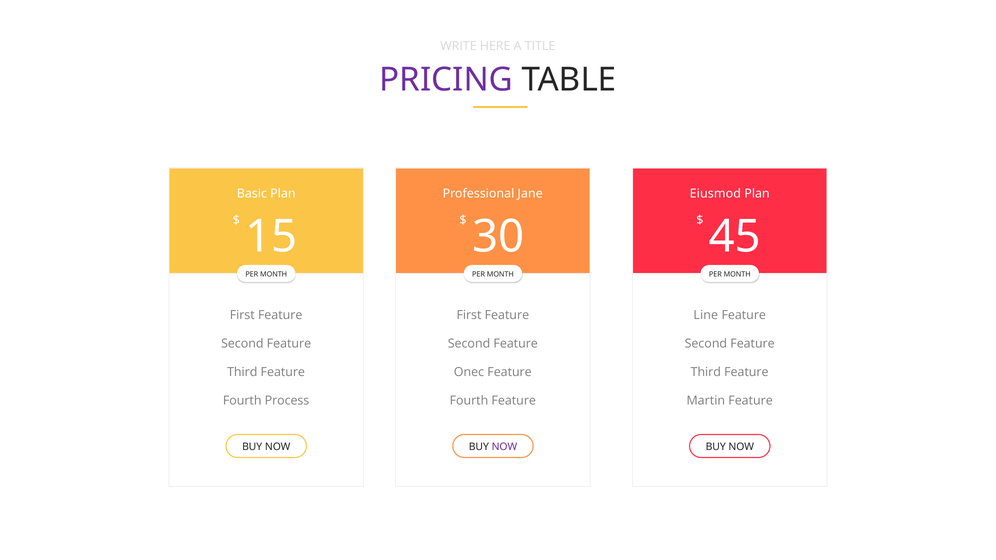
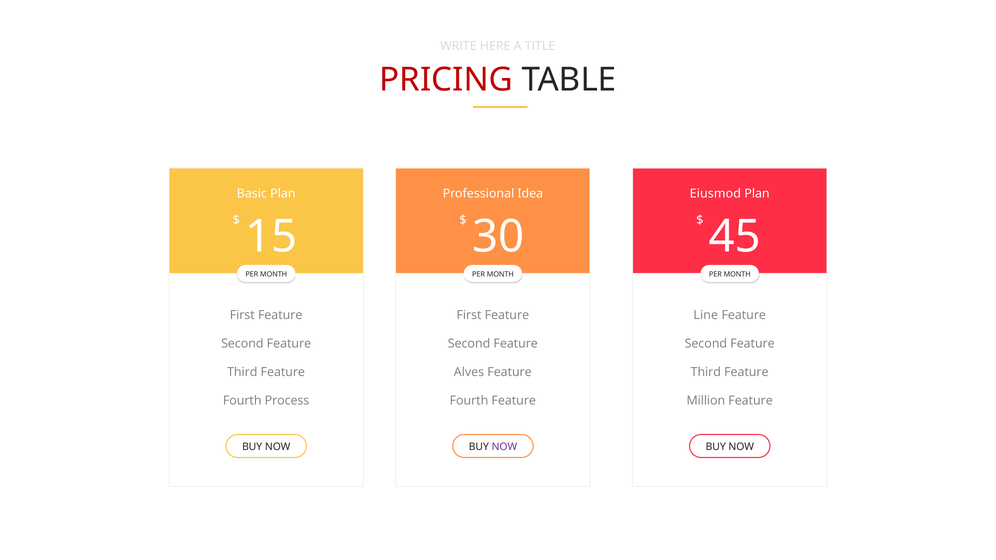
PRICING colour: purple -> red
Jane: Jane -> Idea
Onec: Onec -> Alves
Martin: Martin -> Million
